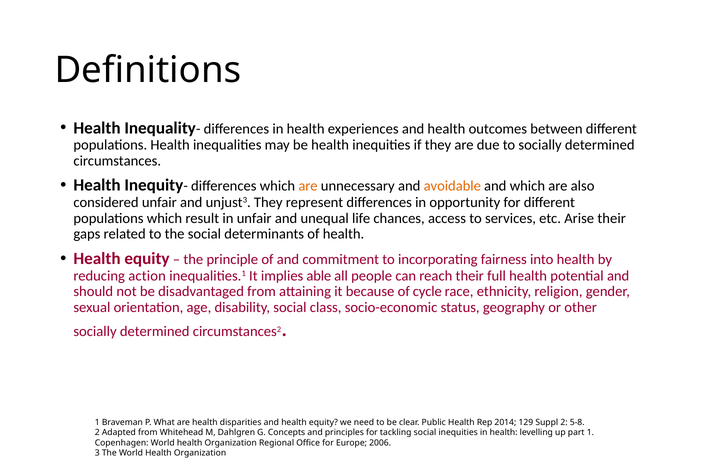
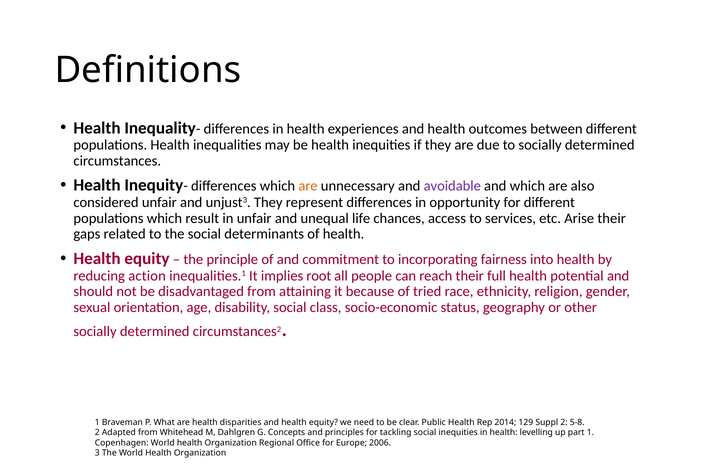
avoidable colour: orange -> purple
able: able -> root
cycle: cycle -> tried
